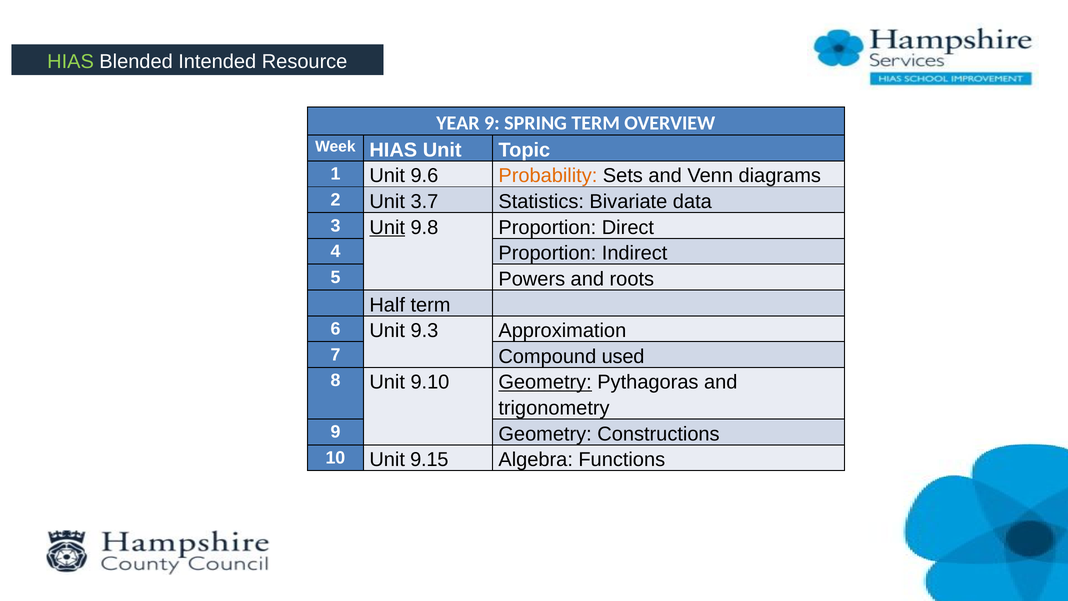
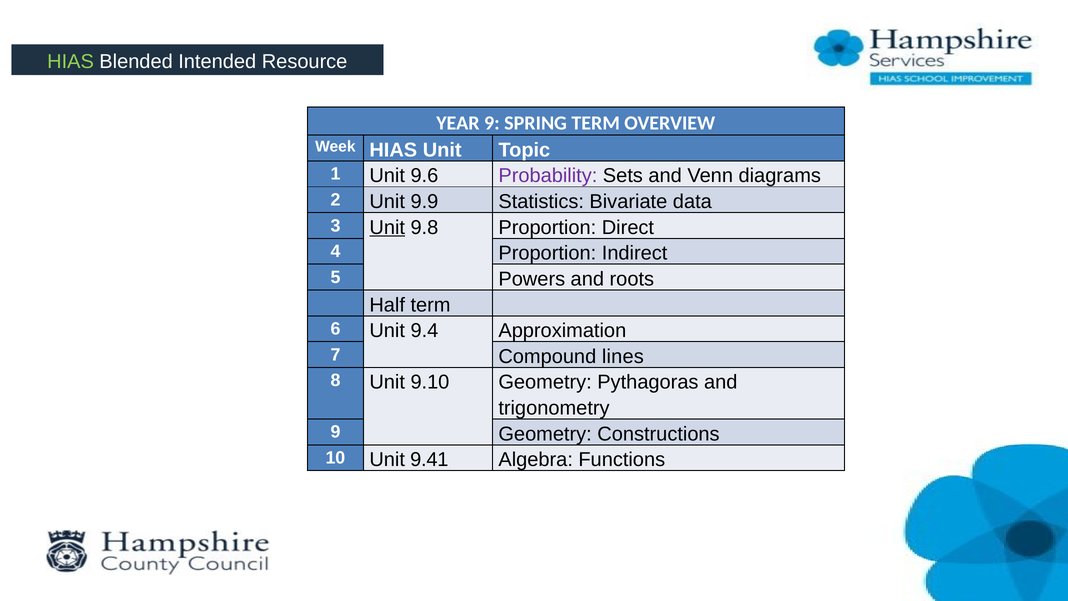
Probability colour: orange -> purple
3.7: 3.7 -> 9.9
9.3: 9.3 -> 9.4
used: used -> lines
Geometry at (545, 382) underline: present -> none
9.15: 9.15 -> 9.41
